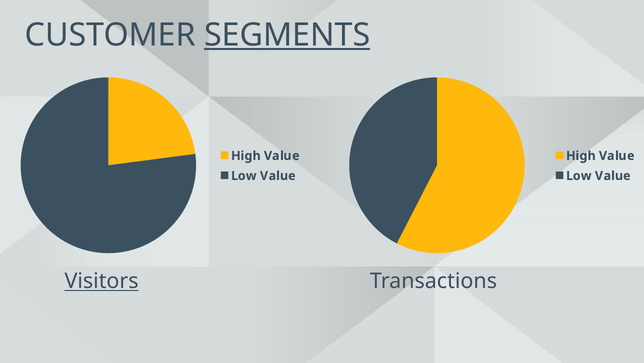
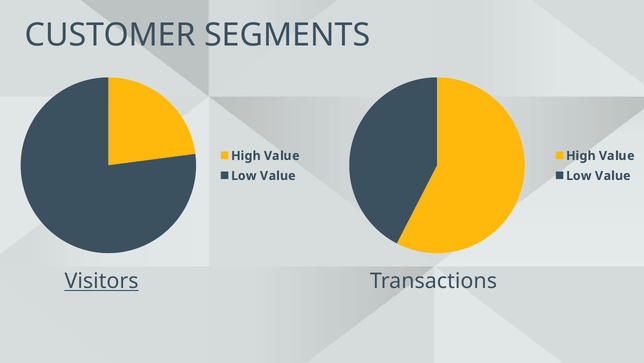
SEGMENTS underline: present -> none
